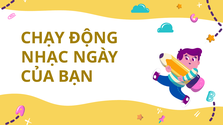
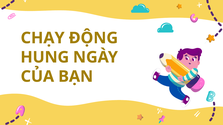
NHẠC: NHẠC -> HUNG
